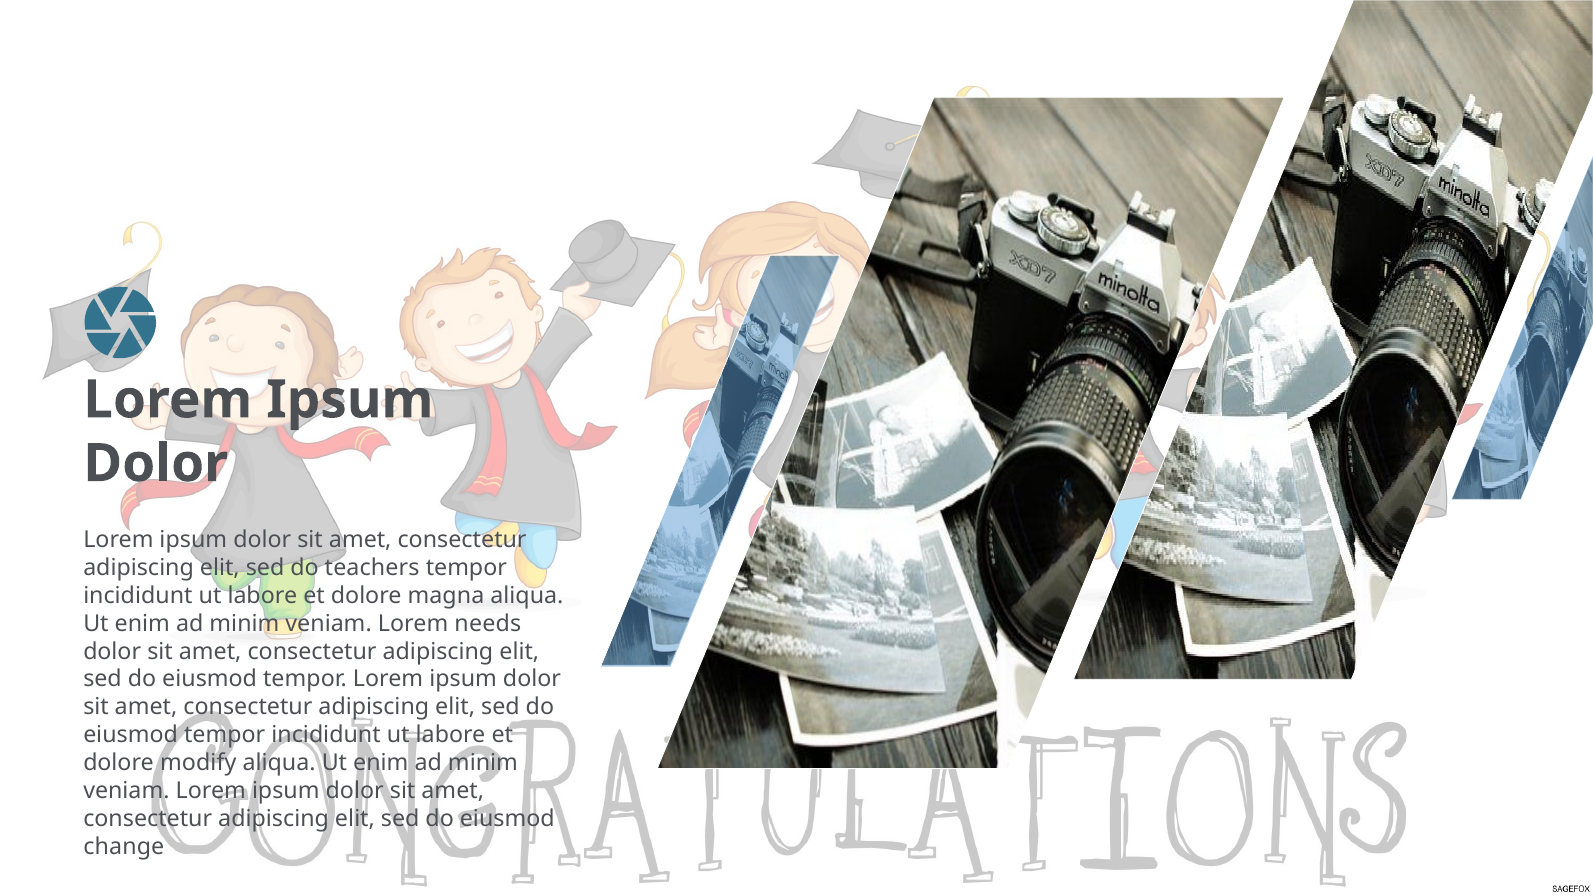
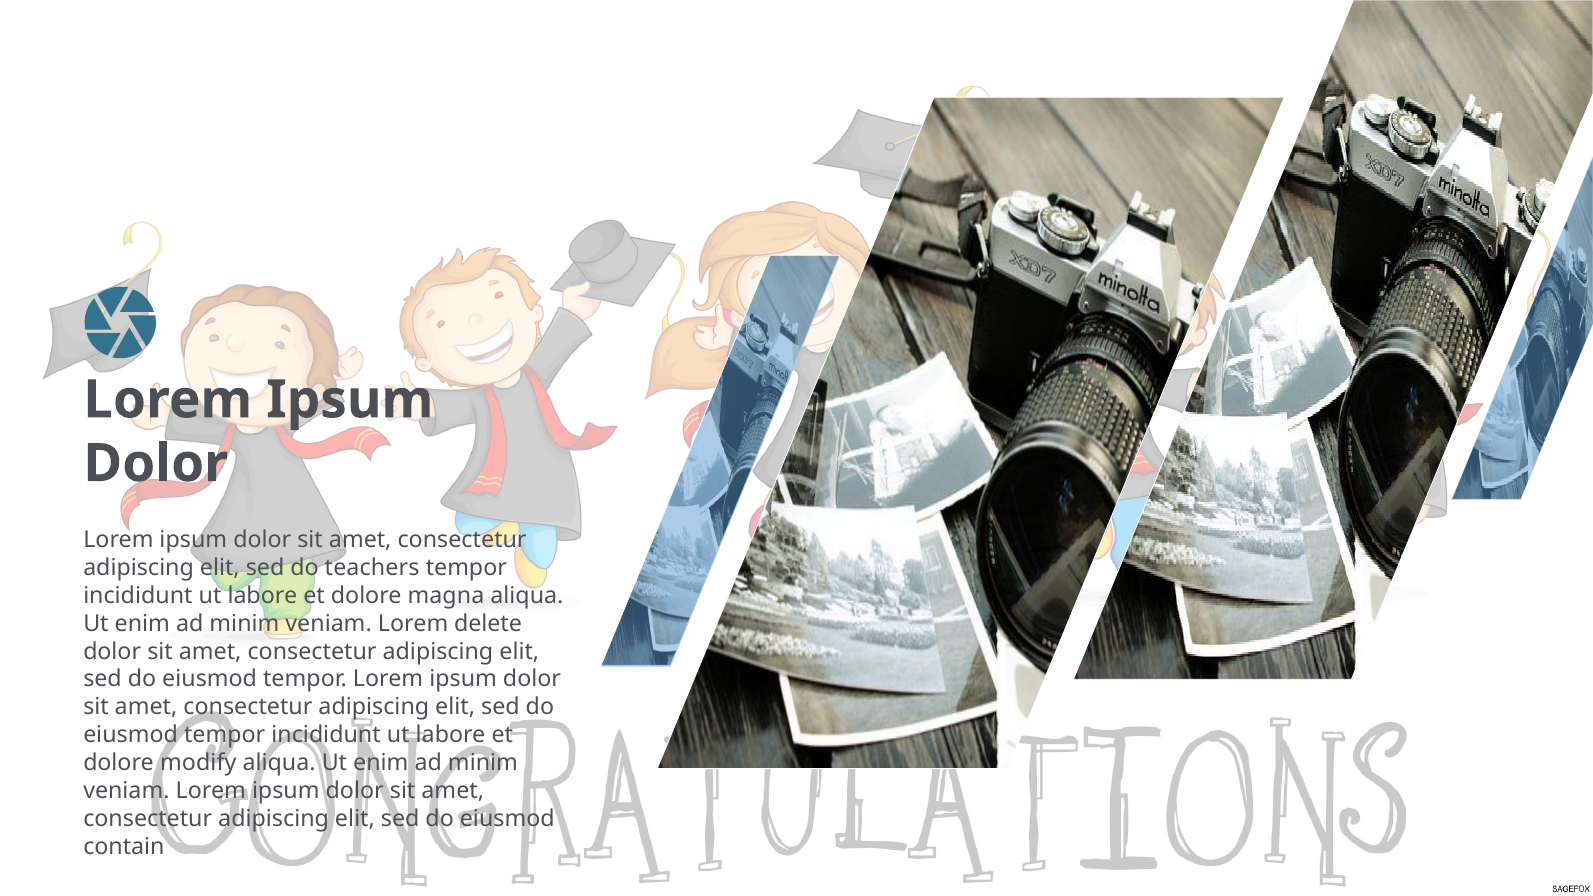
needs: needs -> delete
change: change -> contain
